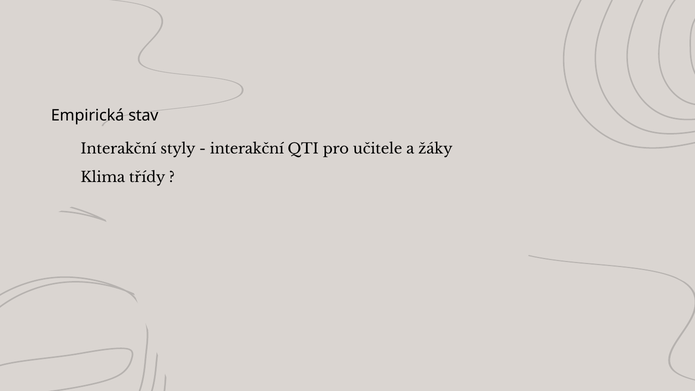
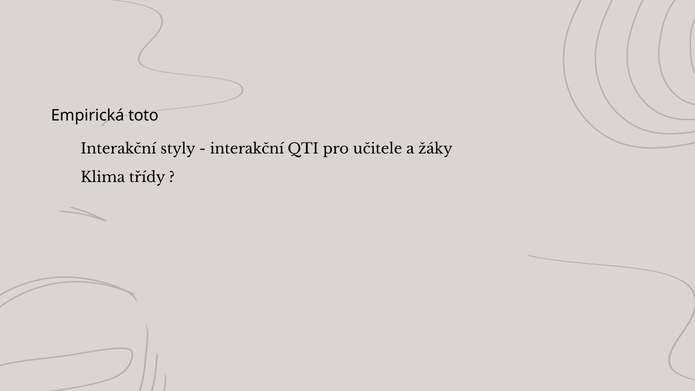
stav: stav -> toto
